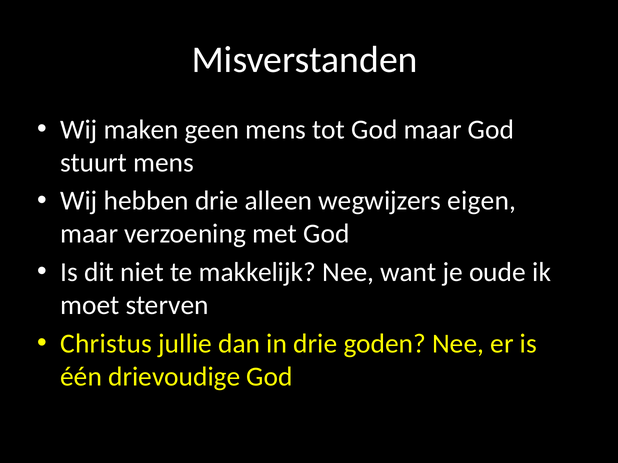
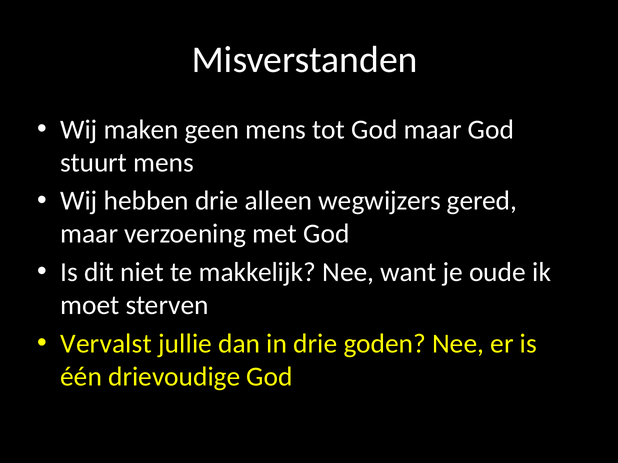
eigen: eigen -> gered
Christus: Christus -> Vervalst
